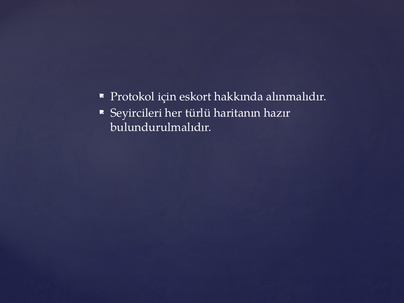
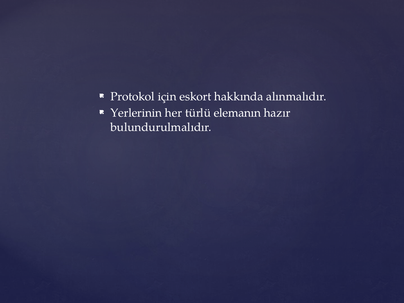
Seyircileri: Seyircileri -> Yerlerinin
haritanın: haritanın -> elemanın
